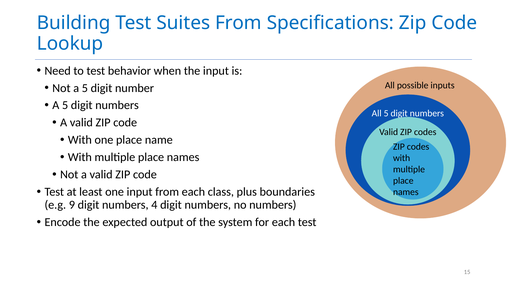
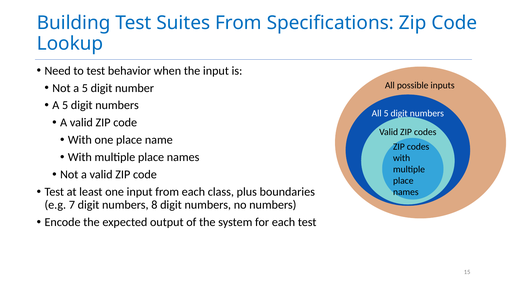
9: 9 -> 7
4: 4 -> 8
